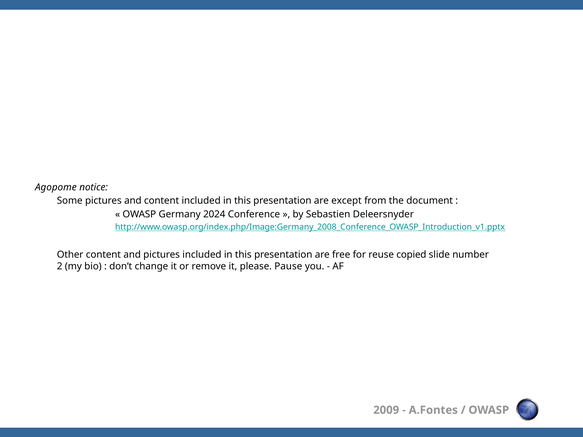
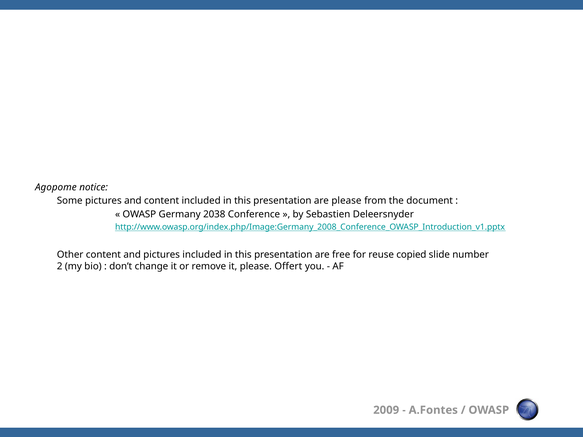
are except: except -> please
2024: 2024 -> 2038
Pause: Pause -> Offert
